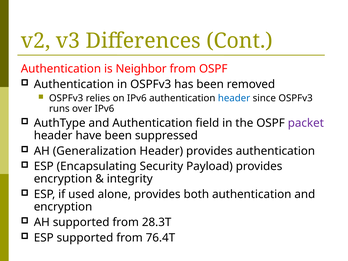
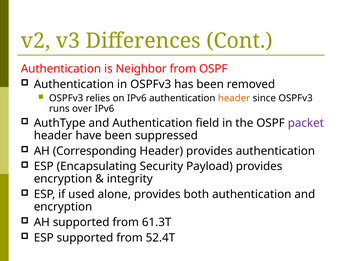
header at (234, 98) colour: blue -> orange
Generalization: Generalization -> Corresponding
28.3T: 28.3T -> 61.3T
76.4T: 76.4T -> 52.4T
